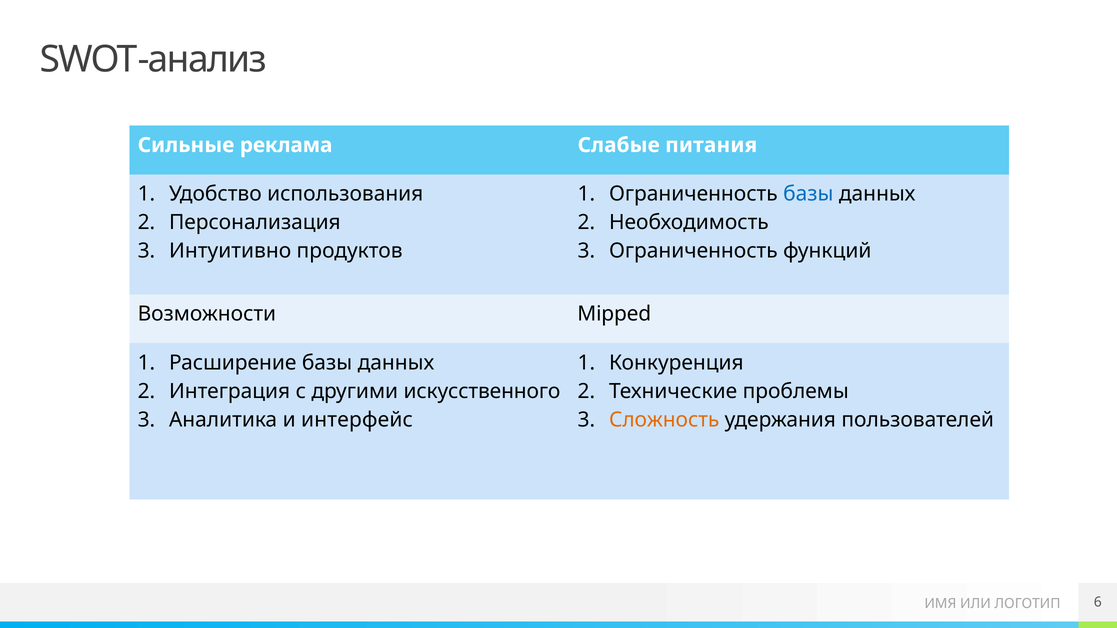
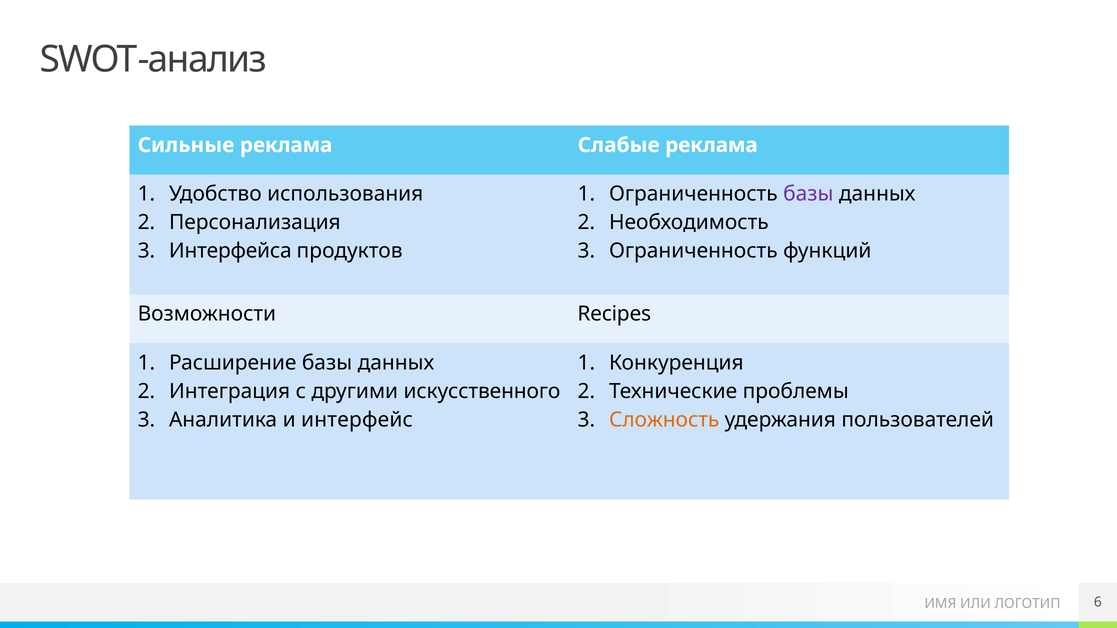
Слабые питания: питания -> реклама
базы at (808, 194) colour: blue -> purple
Интуитивно: Интуитивно -> Интерфейса
Mipped: Mipped -> Recipes
